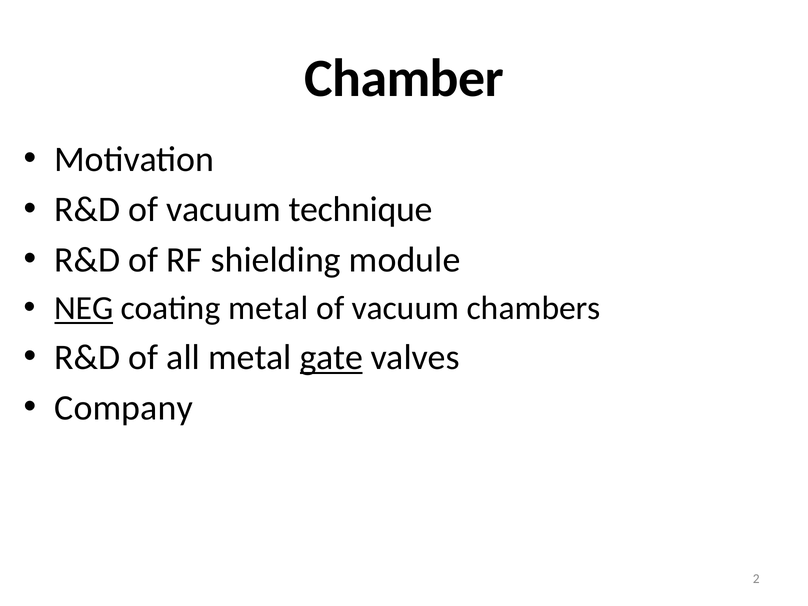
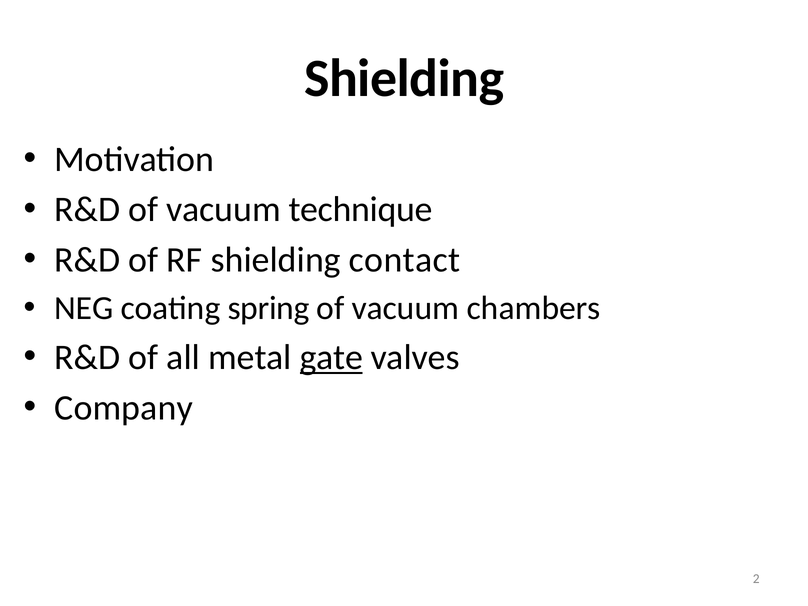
Chamber at (404, 79): Chamber -> Shielding
module: module -> contact
NEG underline: present -> none
coating metal: metal -> spring
